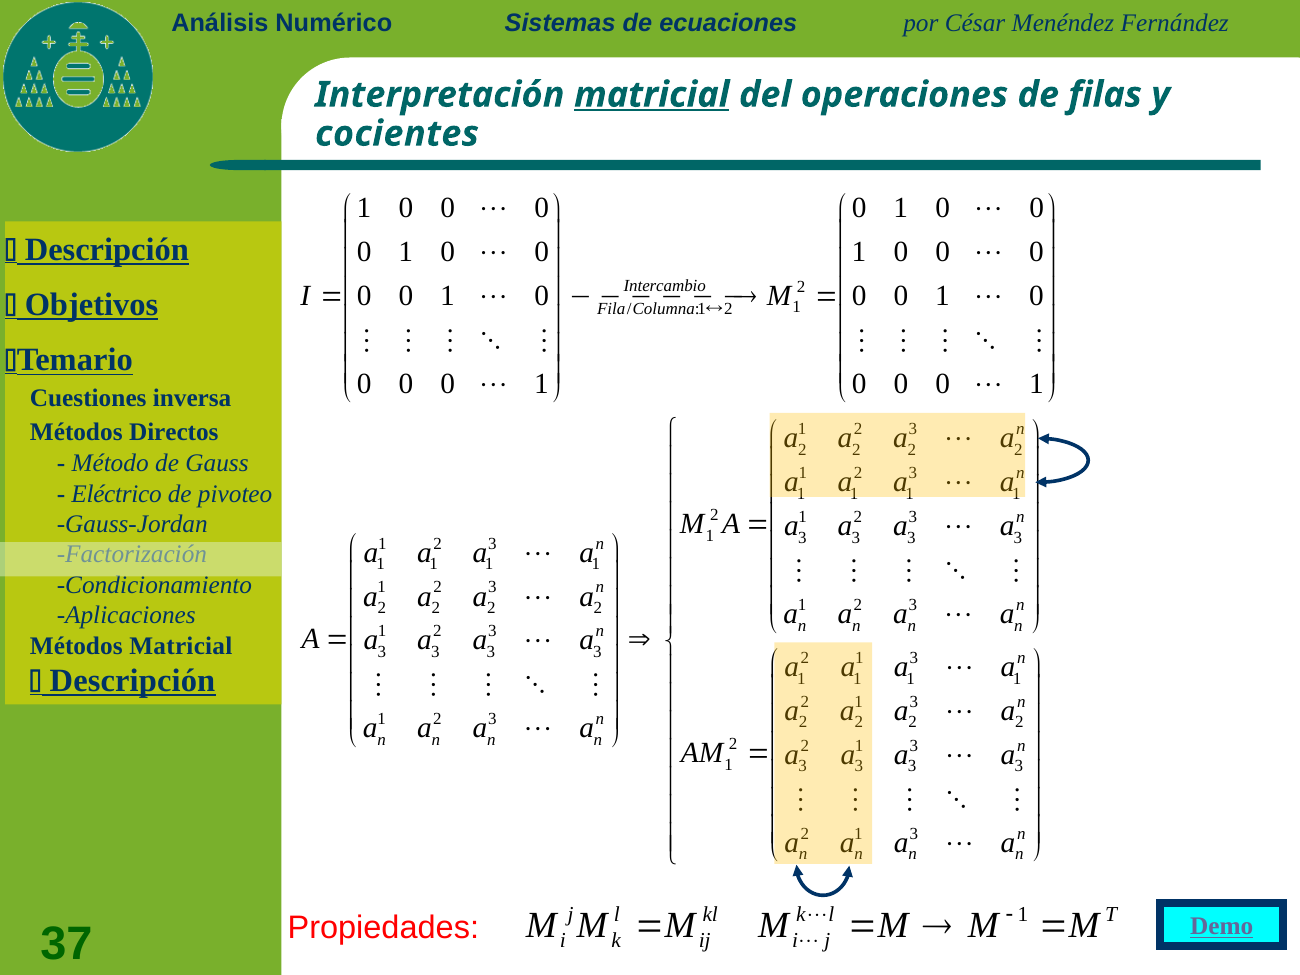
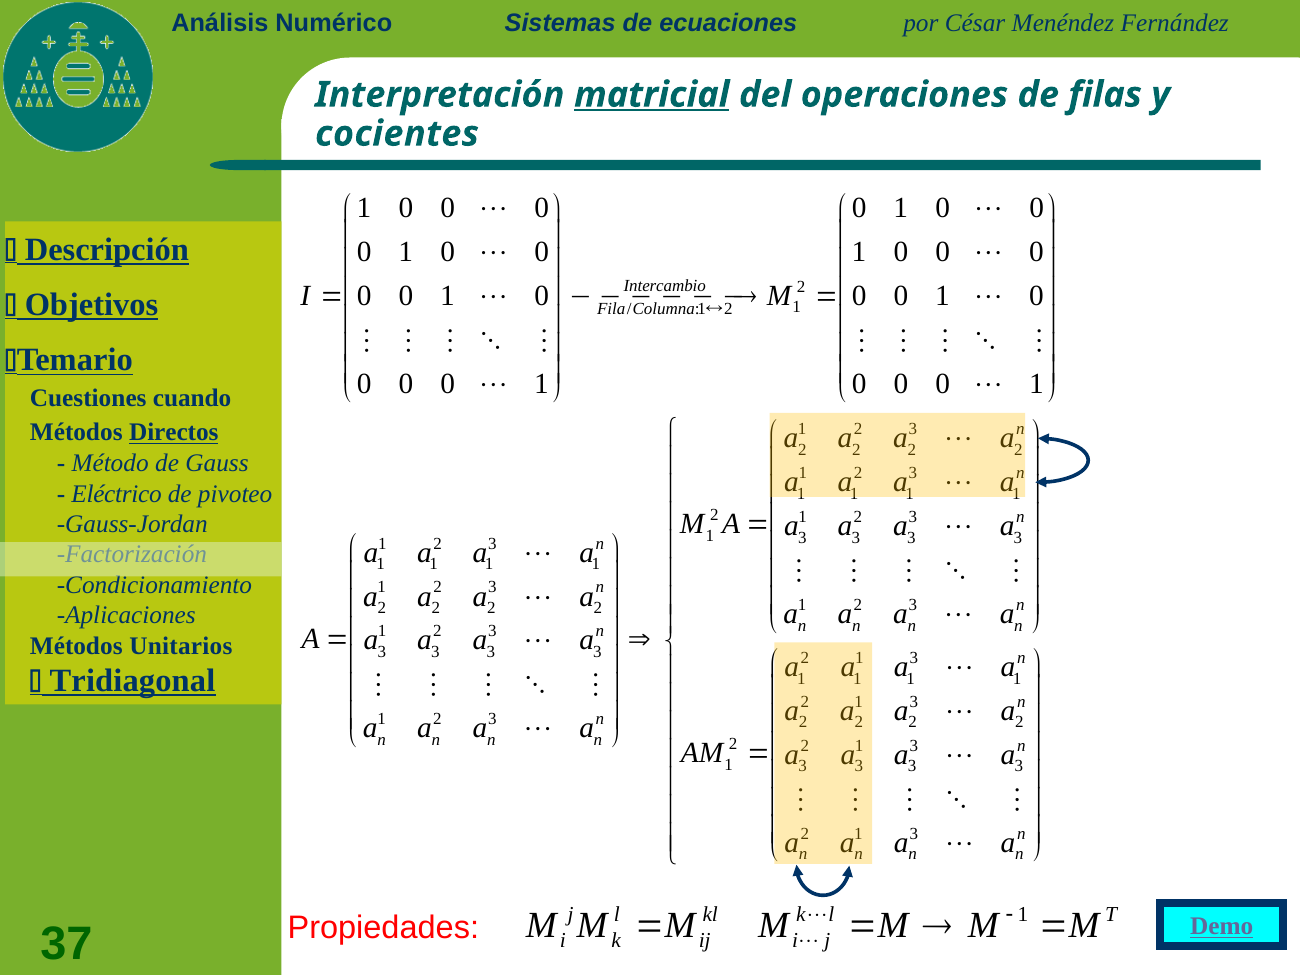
inversa: inversa -> cuando
Directos underline: none -> present
Métodos Matricial: Matricial -> Unitarios
Descripción at (132, 681): Descripción -> Tridiagonal
